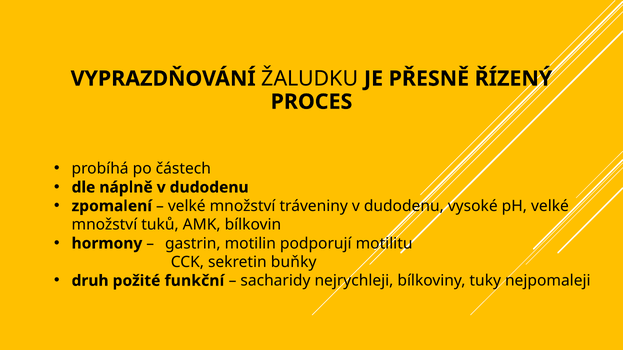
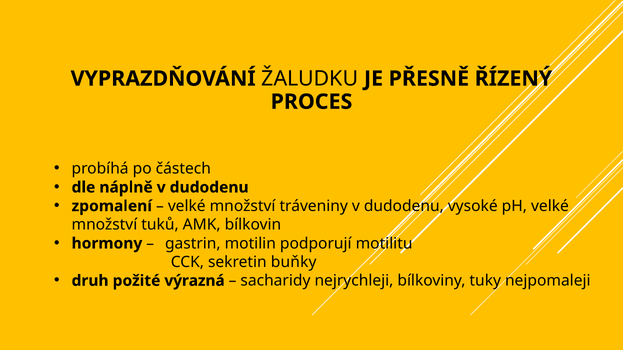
funkční: funkční -> výrazná
